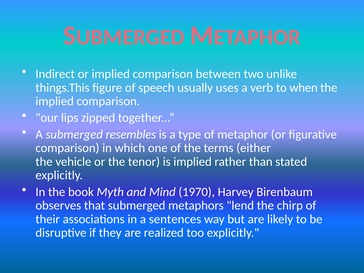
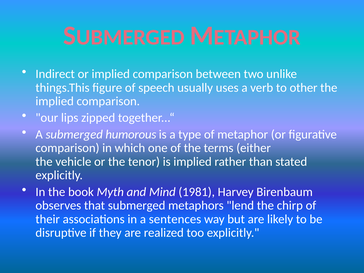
when: when -> other
resembles: resembles -> humorous
1970: 1970 -> 1981
